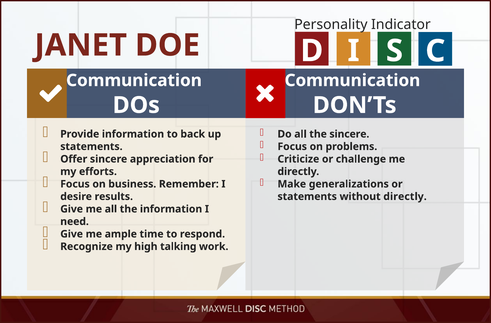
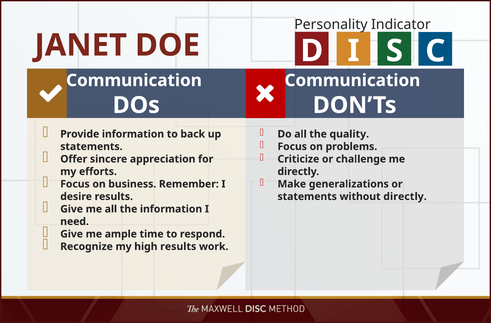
the sincere: sincere -> quality
high talking: talking -> results
